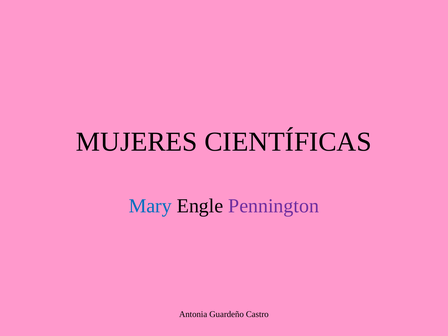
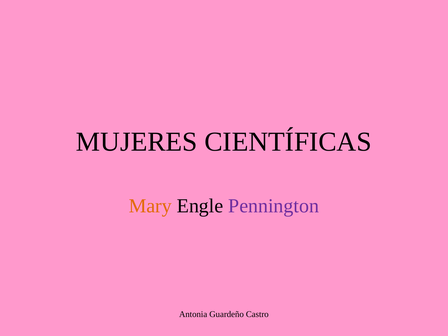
Mary colour: blue -> orange
